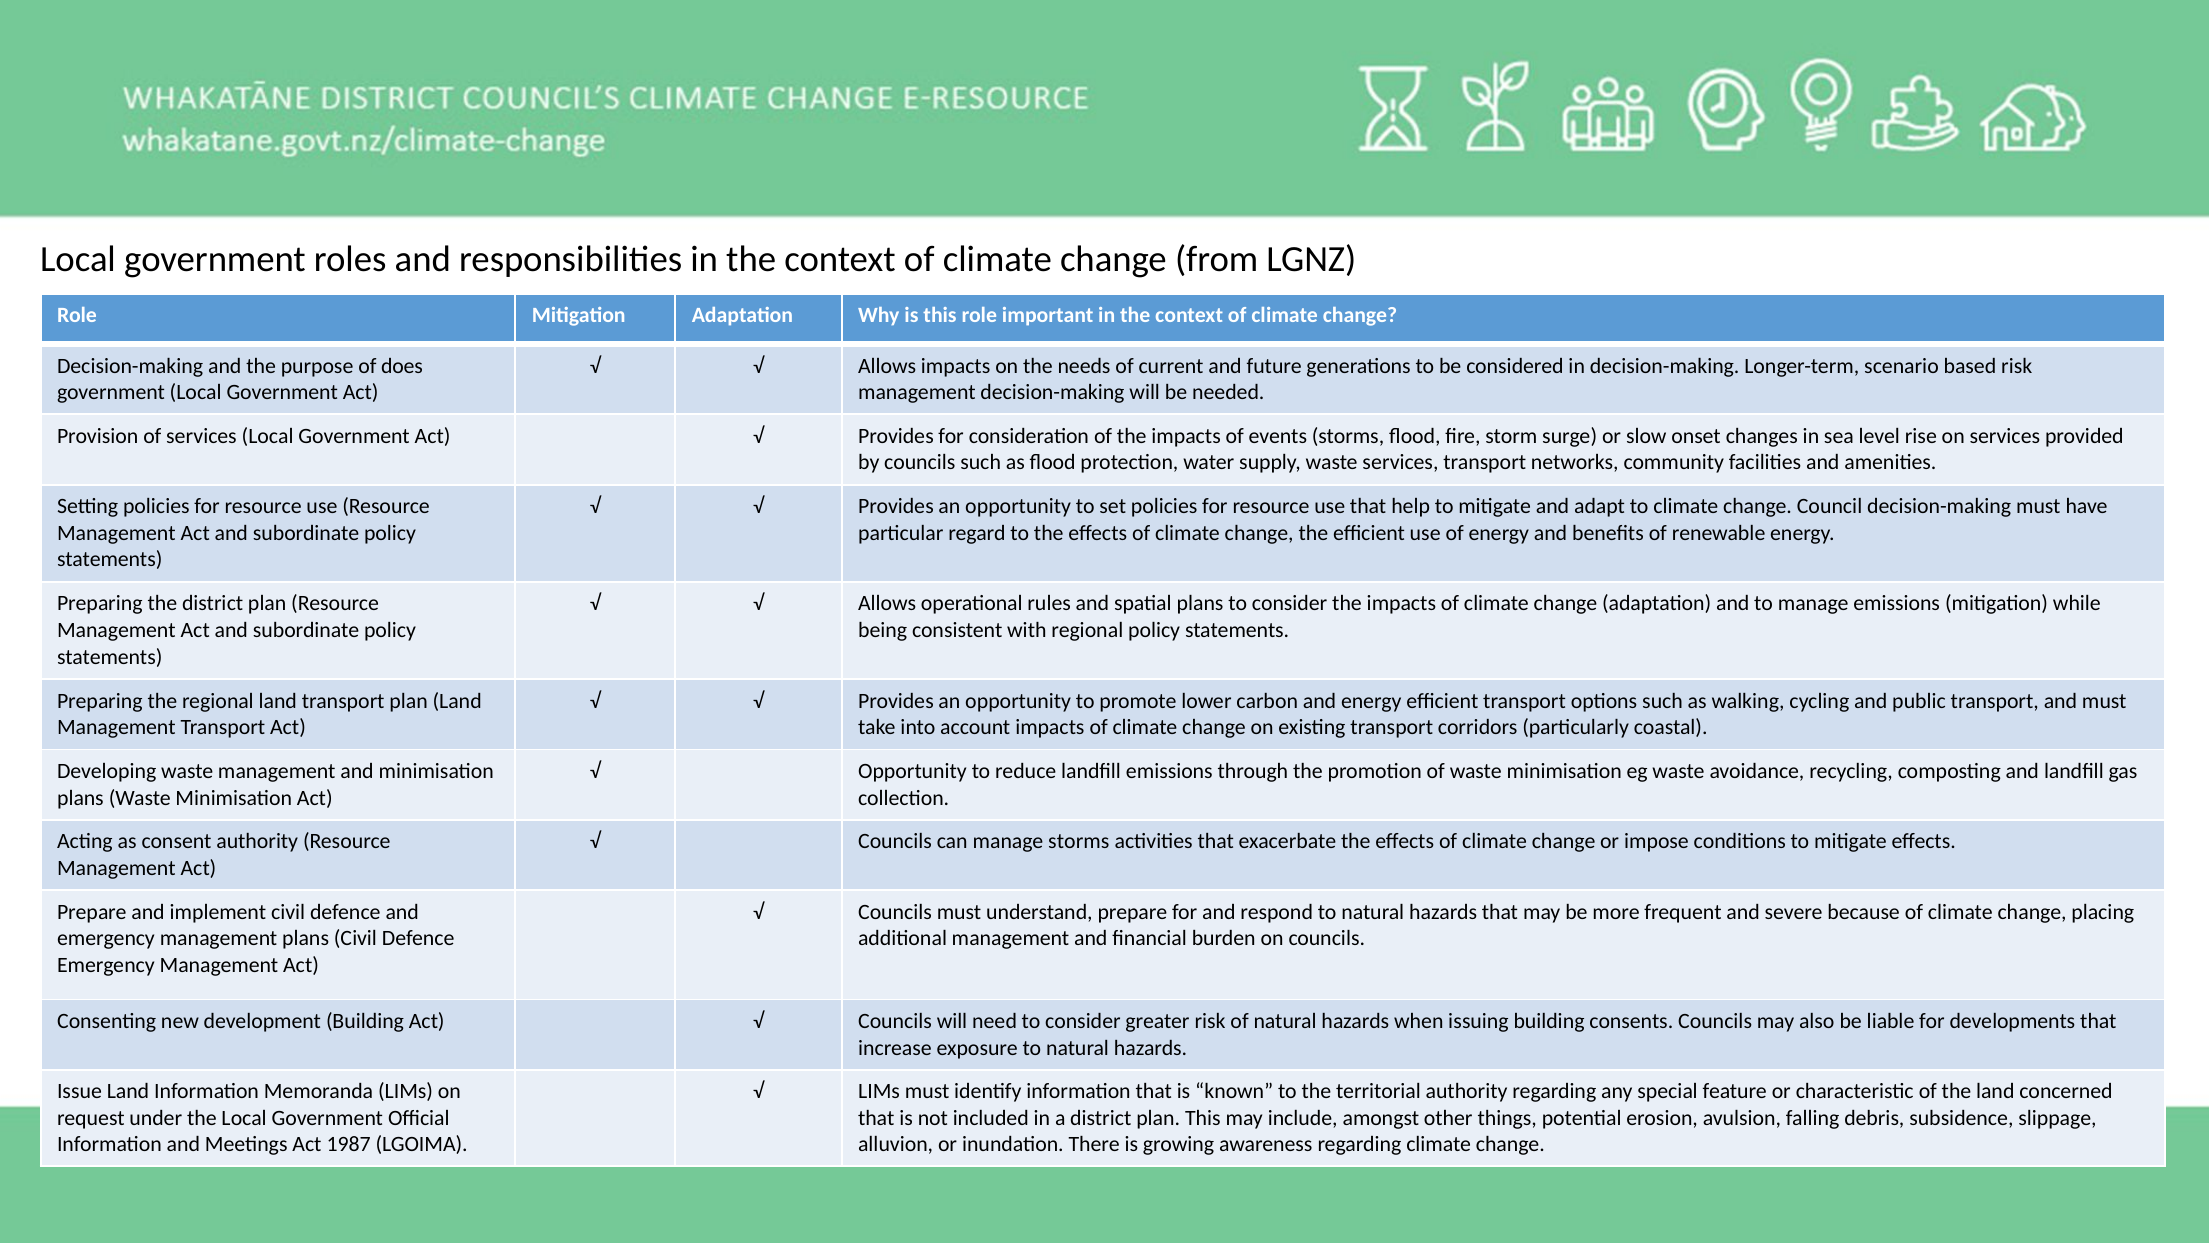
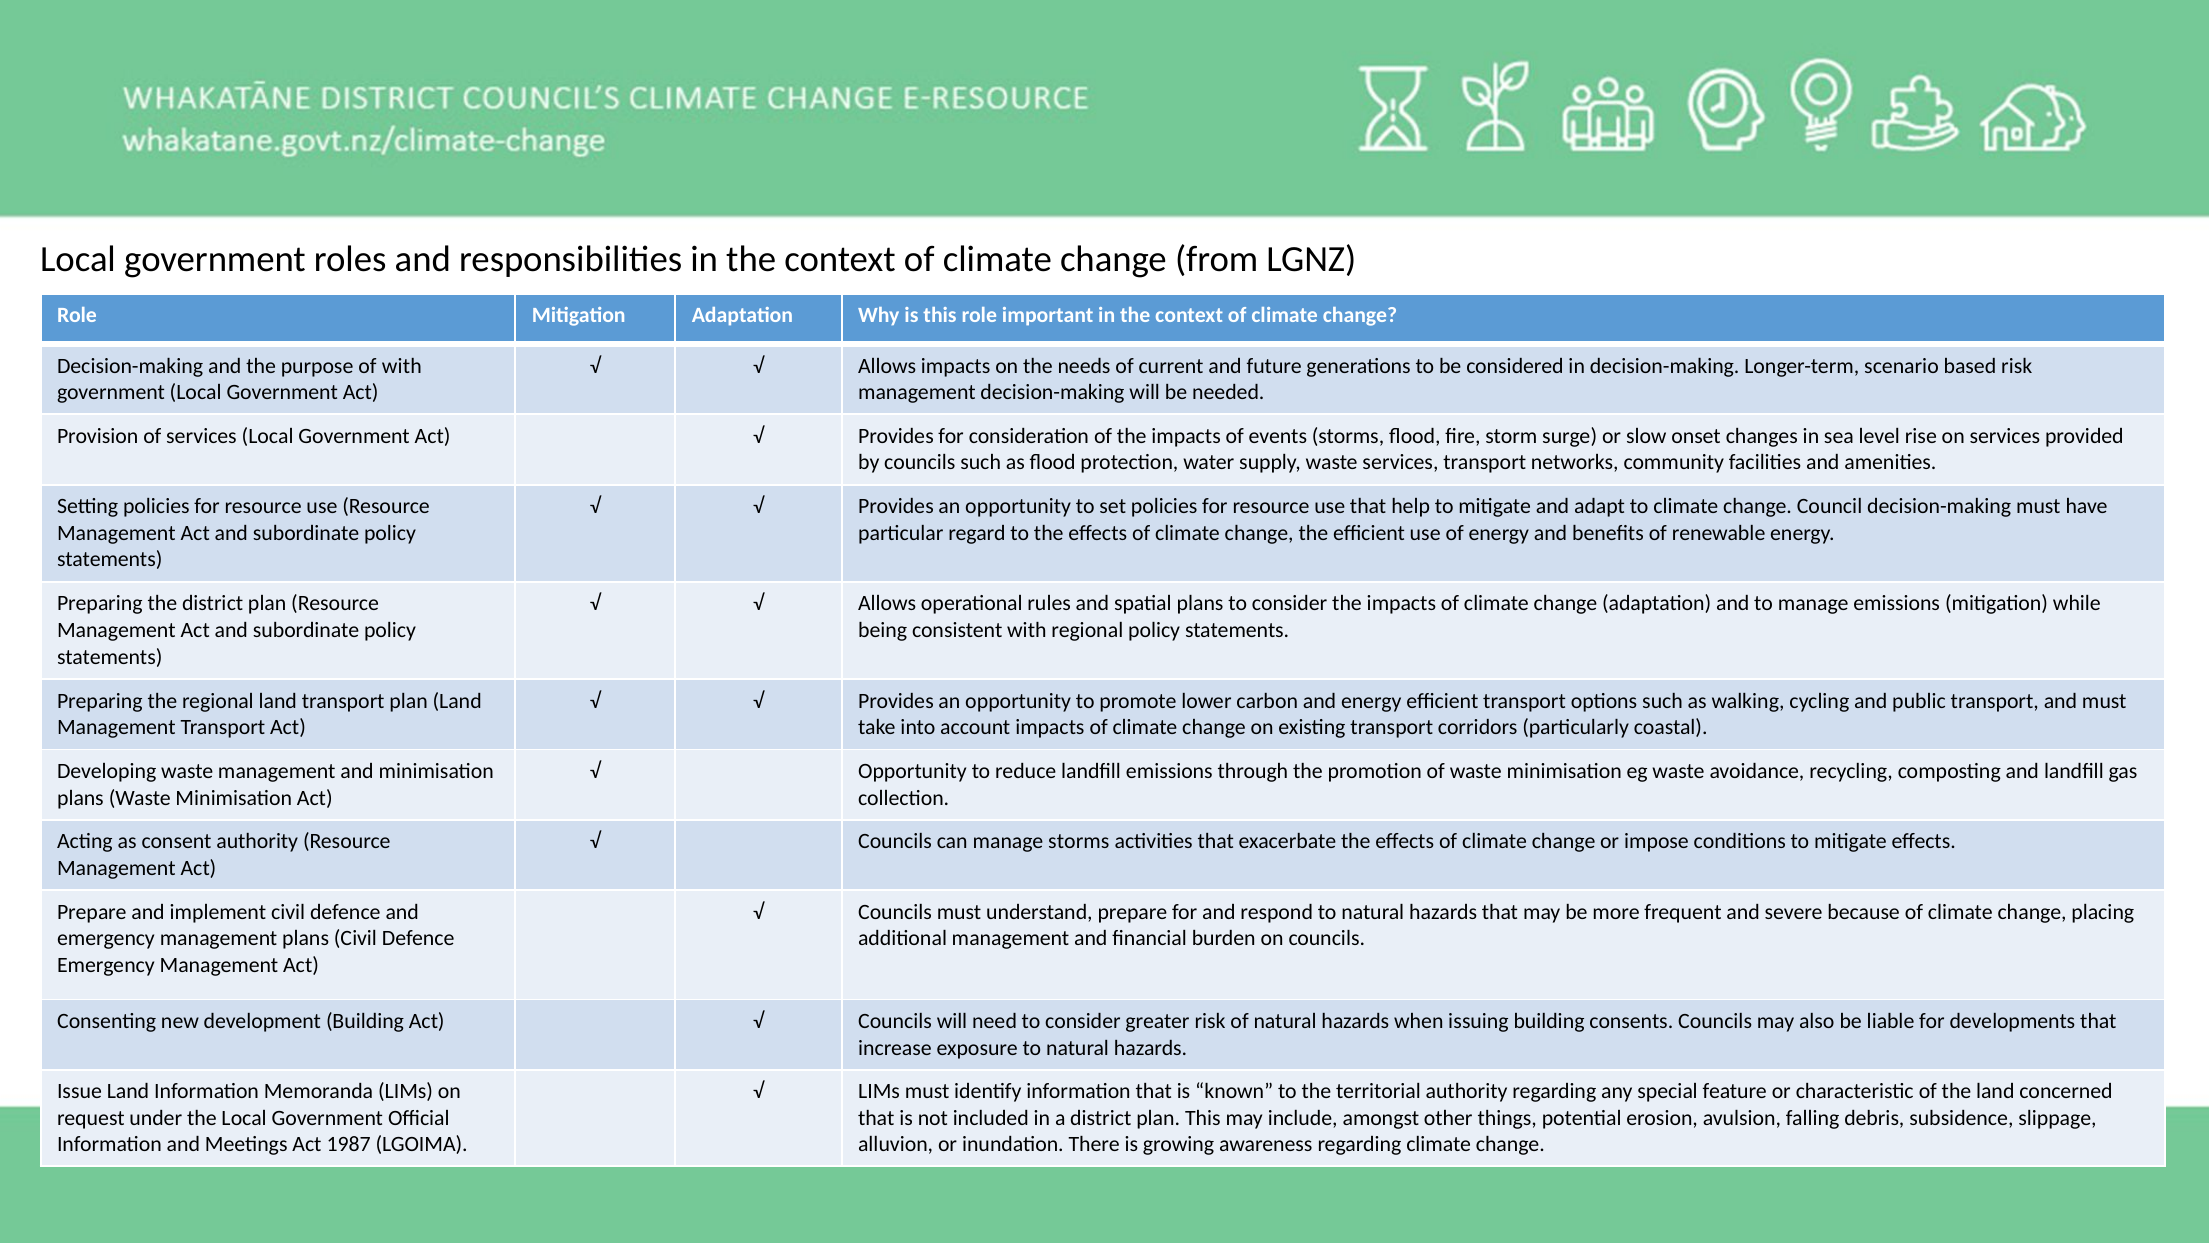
of does: does -> with
